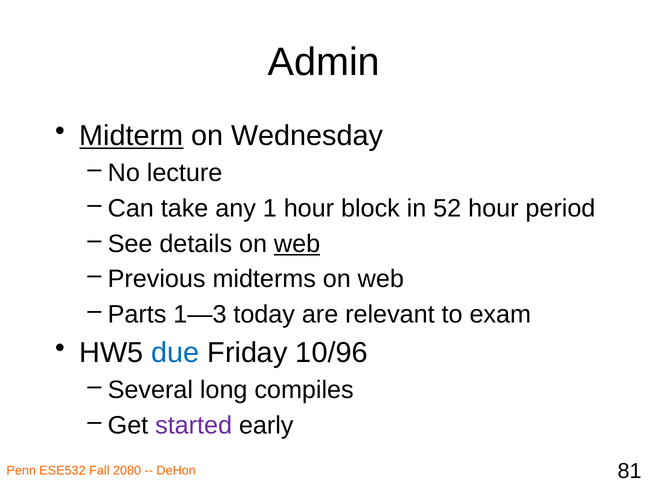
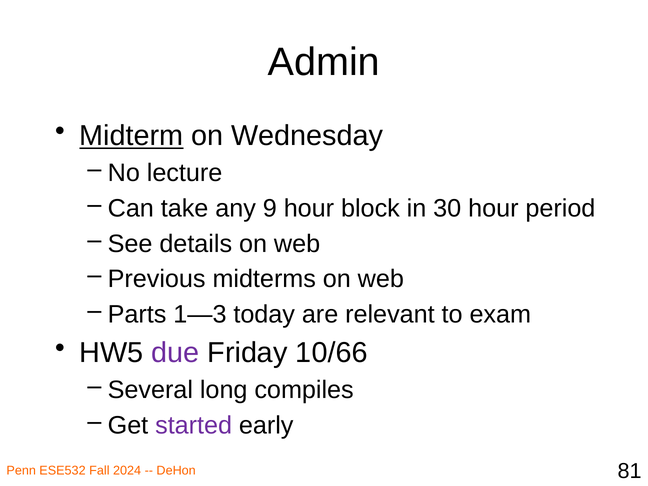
1: 1 -> 9
52: 52 -> 30
web at (297, 244) underline: present -> none
due colour: blue -> purple
10/96: 10/96 -> 10/66
2080: 2080 -> 2024
